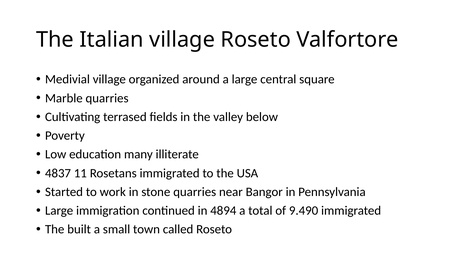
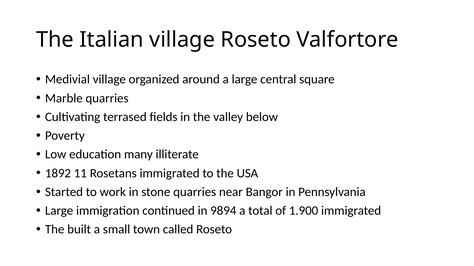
4837: 4837 -> 1892
4894: 4894 -> 9894
9.490: 9.490 -> 1.900
